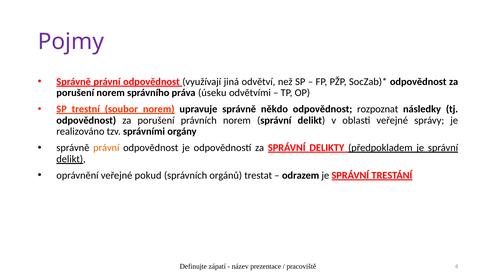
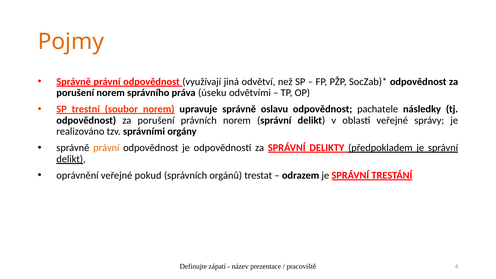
Pojmy colour: purple -> orange
někdo: někdo -> oslavu
rozpoznat: rozpoznat -> pachatele
